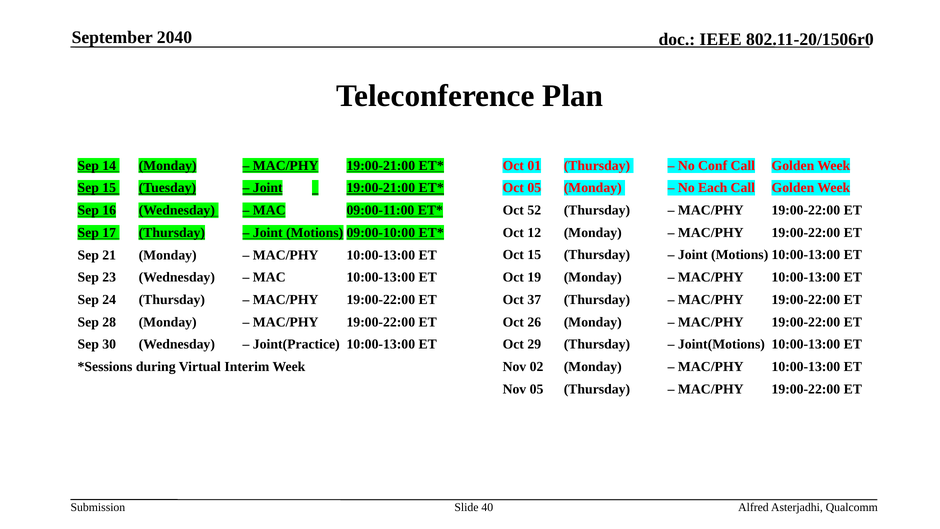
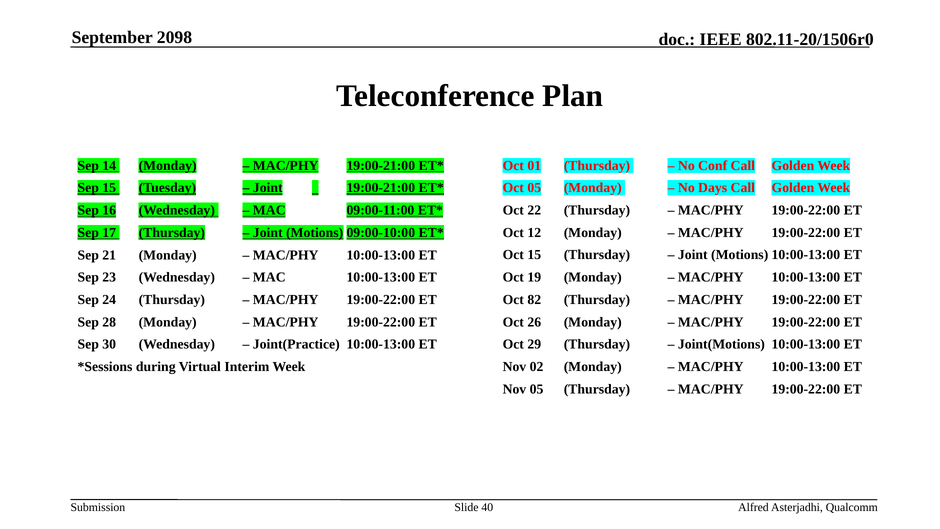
2040: 2040 -> 2098
Each: Each -> Days
52: 52 -> 22
37: 37 -> 82
